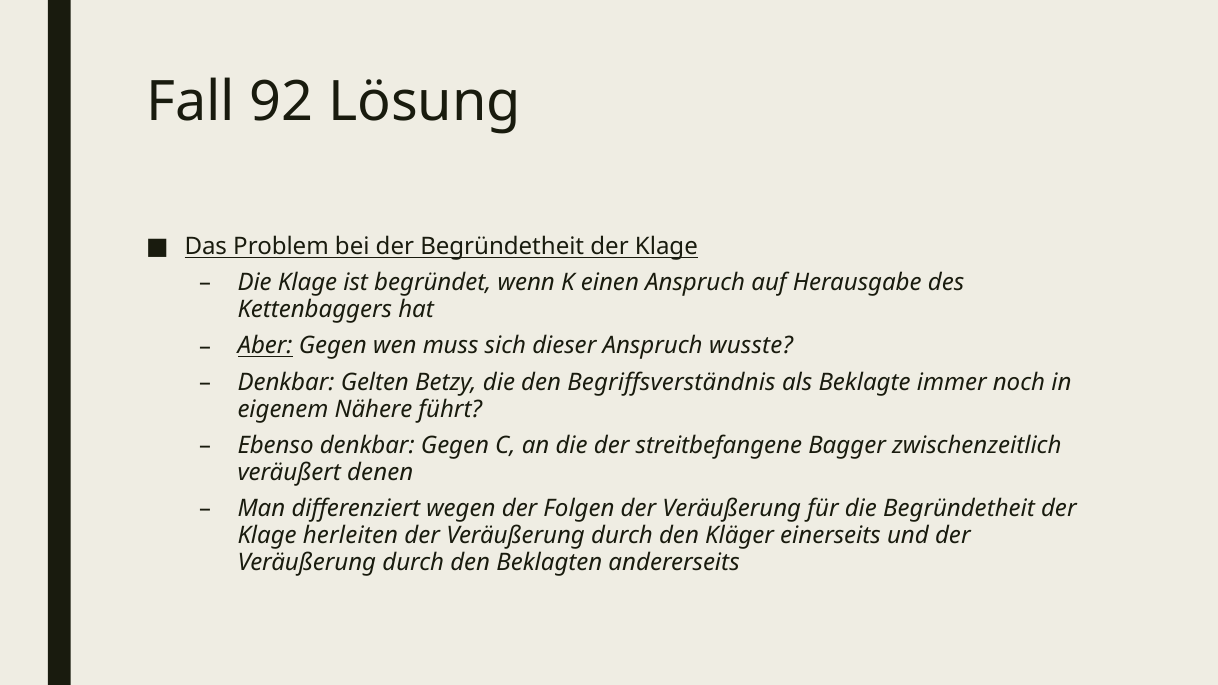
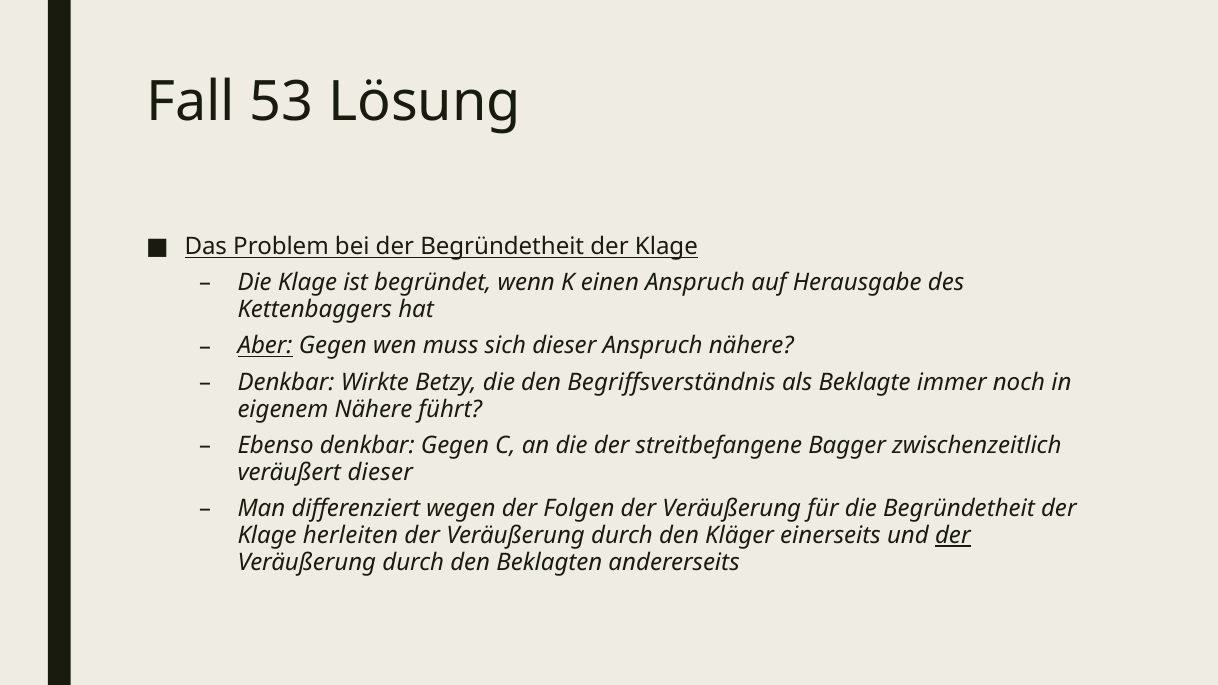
92: 92 -> 53
Anspruch wusste: wusste -> nähere
Gelten: Gelten -> Wirkte
veräußert denen: denen -> dieser
der at (953, 536) underline: none -> present
